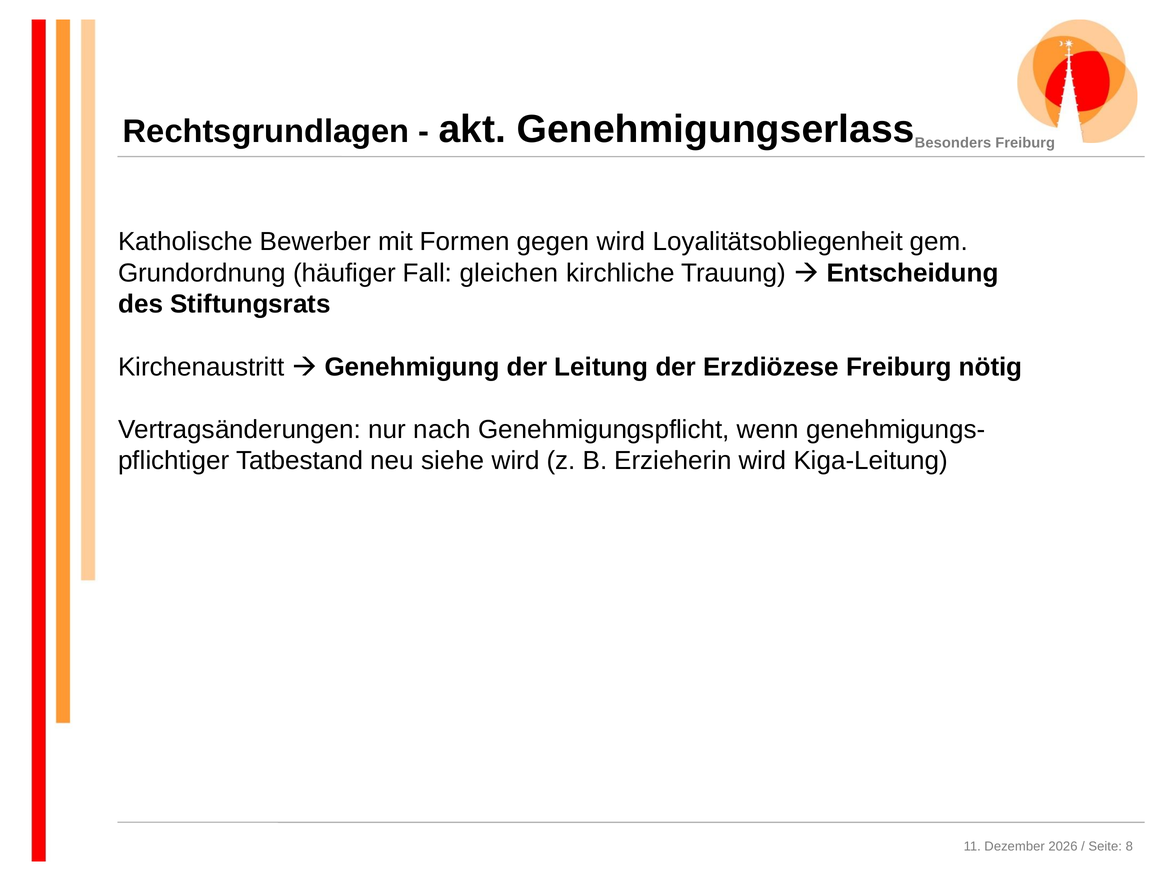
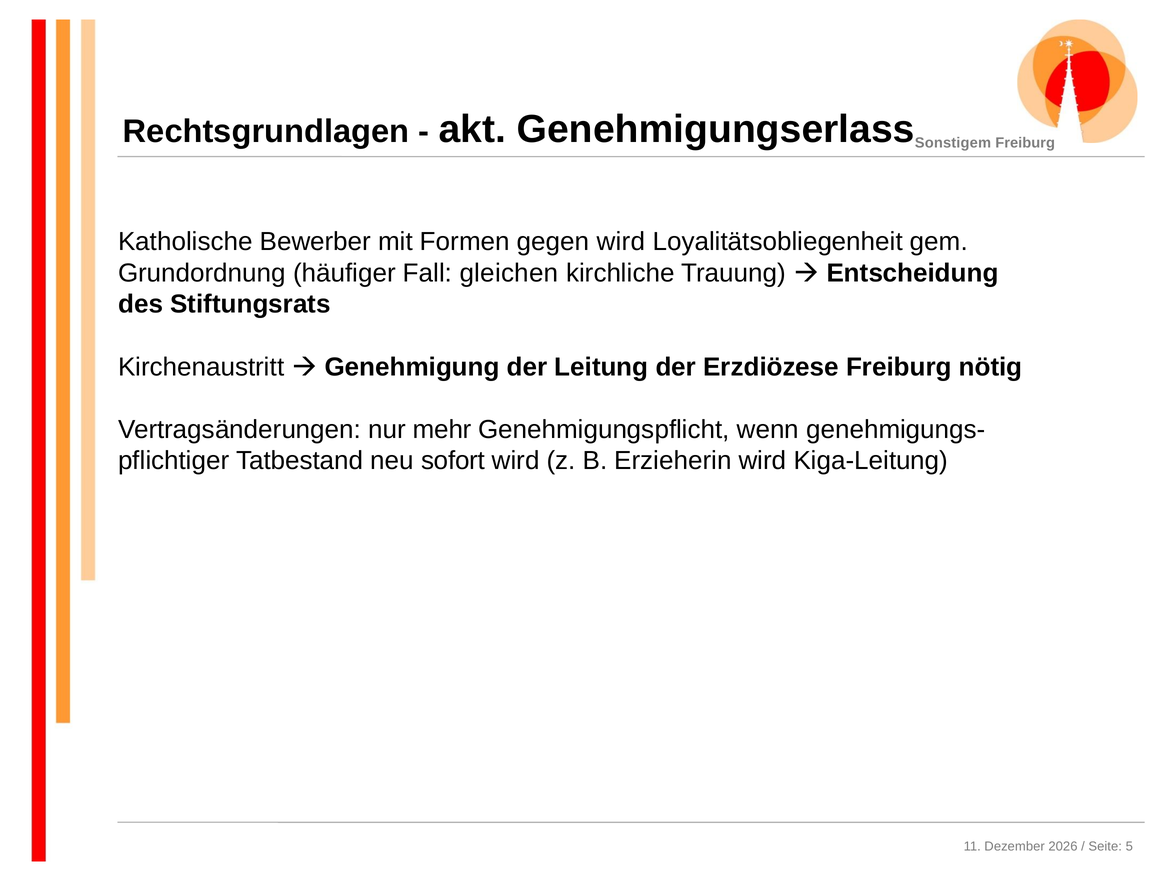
Besonders: Besonders -> Sonstigem
nach: nach -> mehr
siehe: siehe -> sofort
8: 8 -> 5
